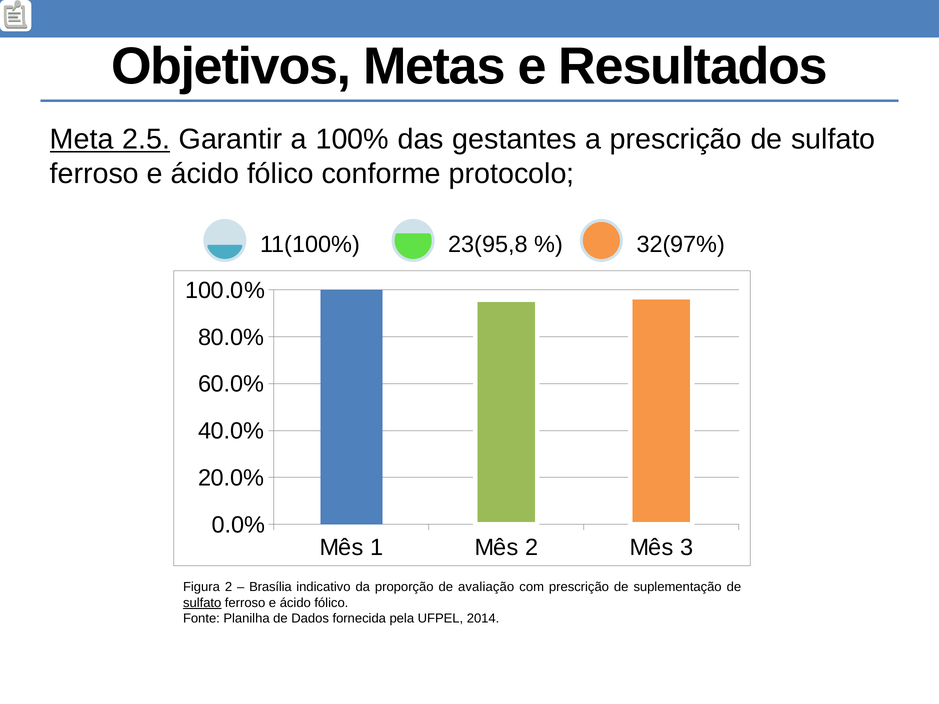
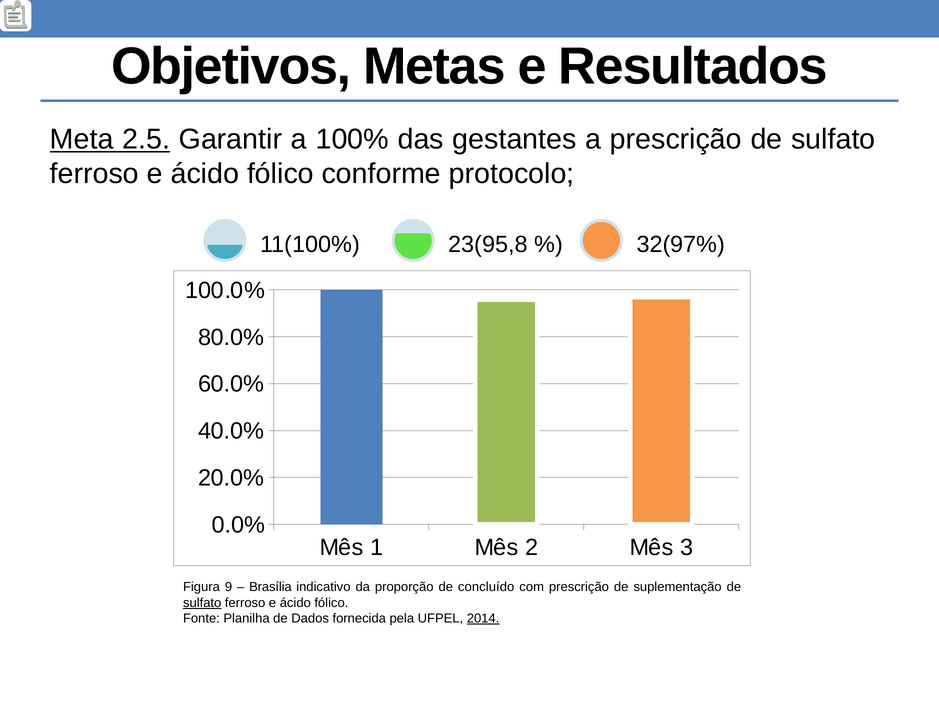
Figura 2: 2 -> 9
avaliação: avaliação -> concluído
2014 underline: none -> present
